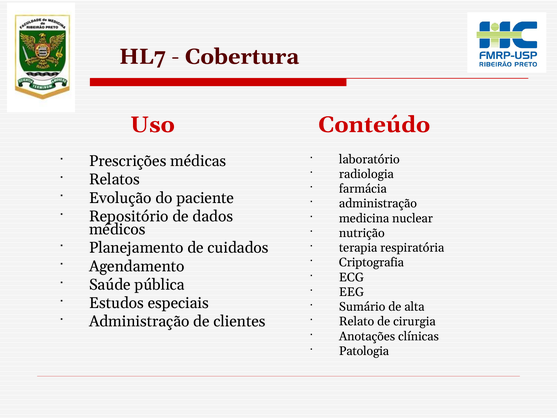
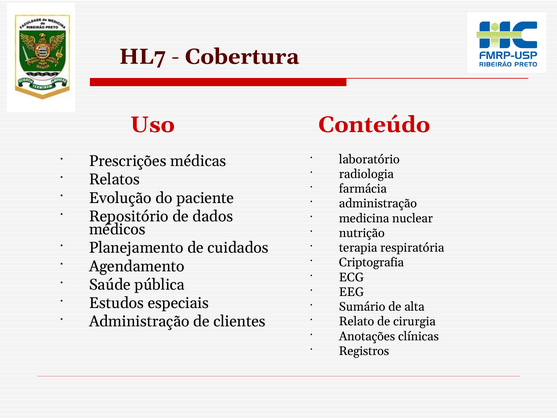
Patologia: Patologia -> Registros
